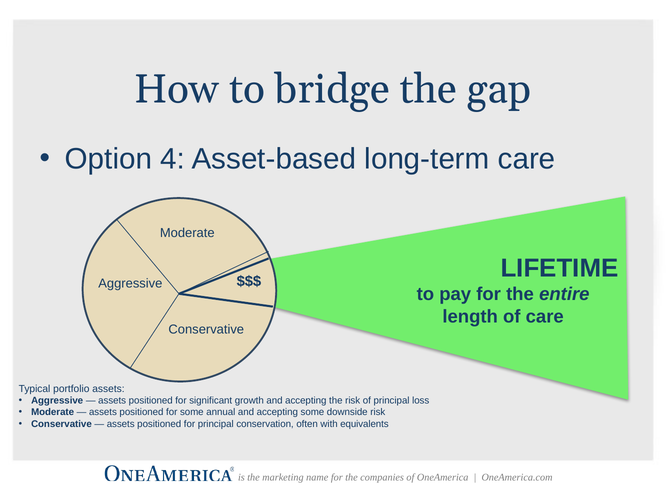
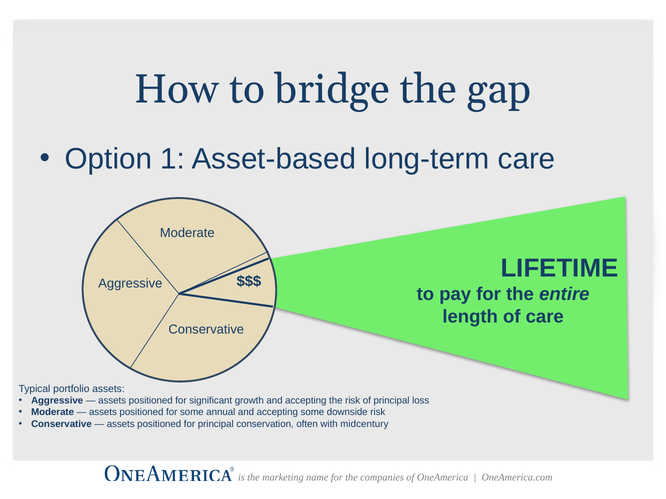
4: 4 -> 1
equivalents: equivalents -> midcentury
